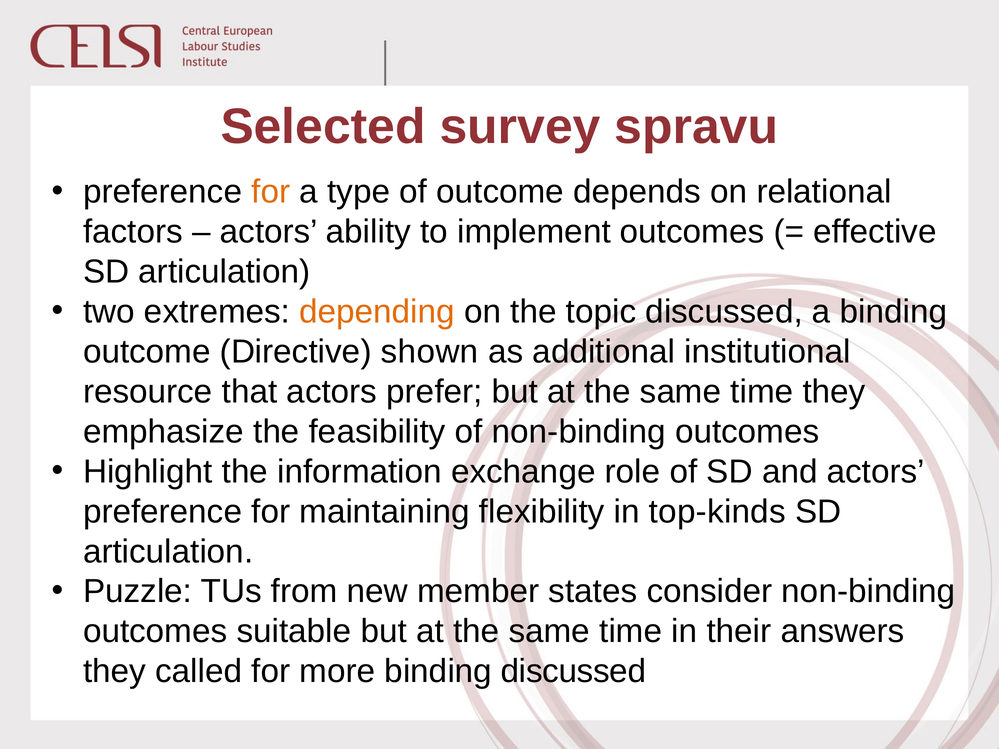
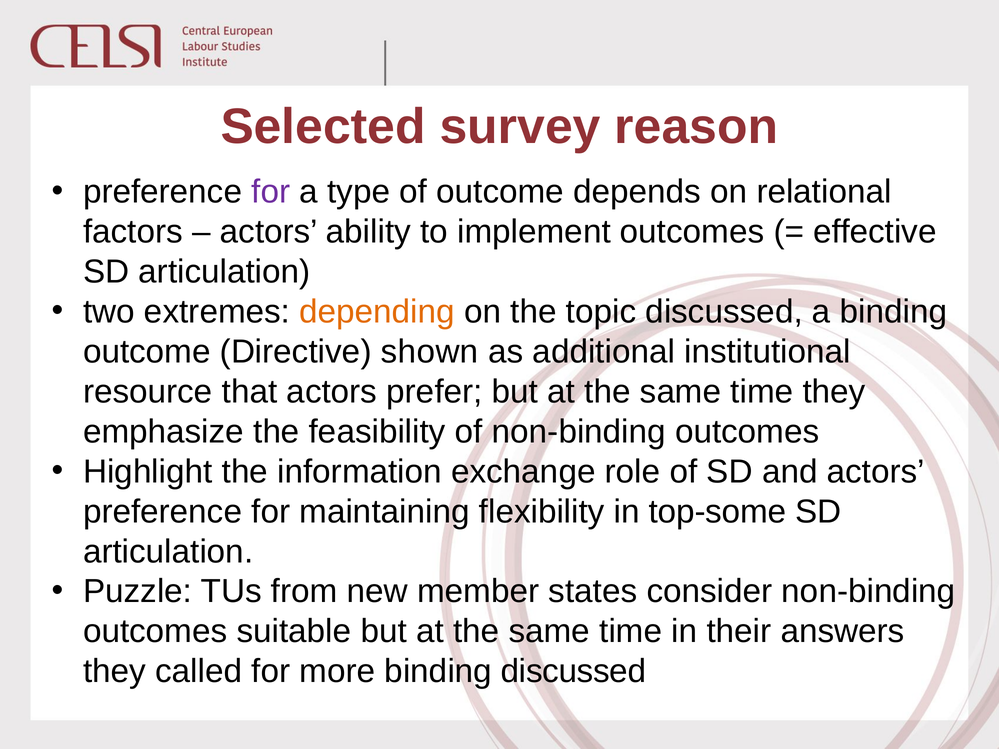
spravu: spravu -> reason
for at (271, 192) colour: orange -> purple
top-kinds: top-kinds -> top-some
